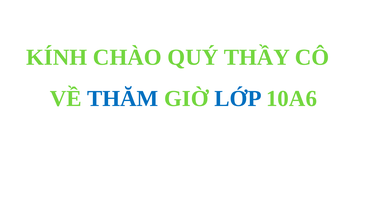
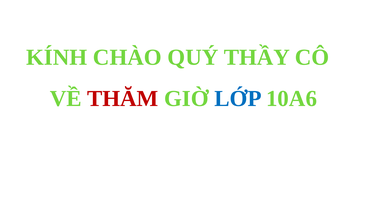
THĂM colour: blue -> red
